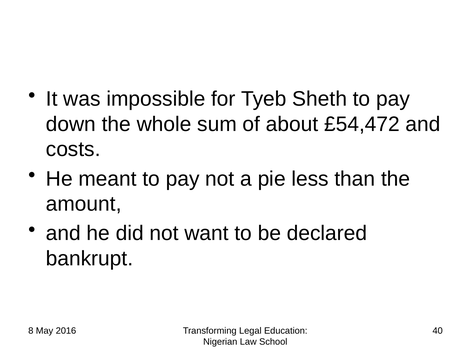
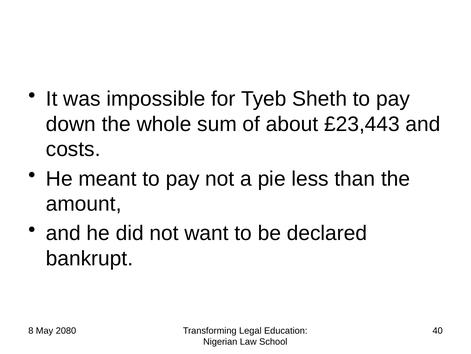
£54,472: £54,472 -> £23,443
2016: 2016 -> 2080
